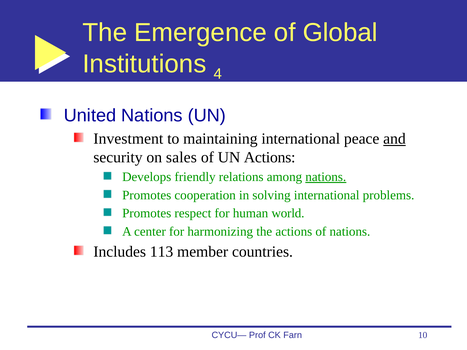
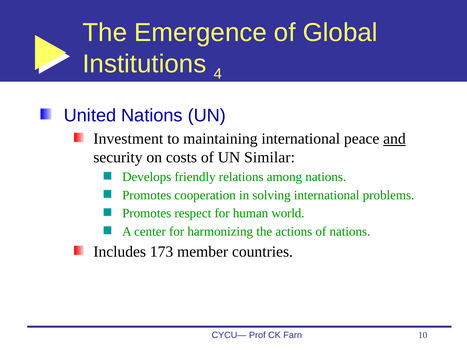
sales: sales -> costs
UN Actions: Actions -> Similar
nations at (326, 177) underline: present -> none
113: 113 -> 173
